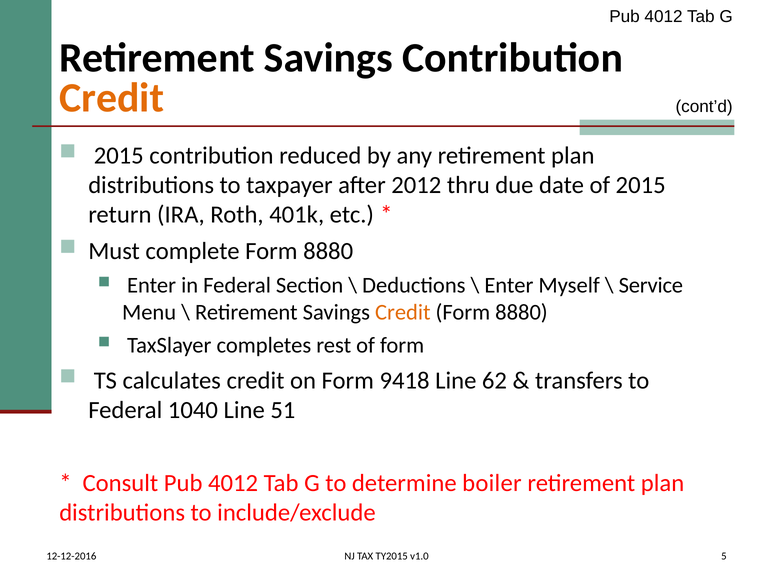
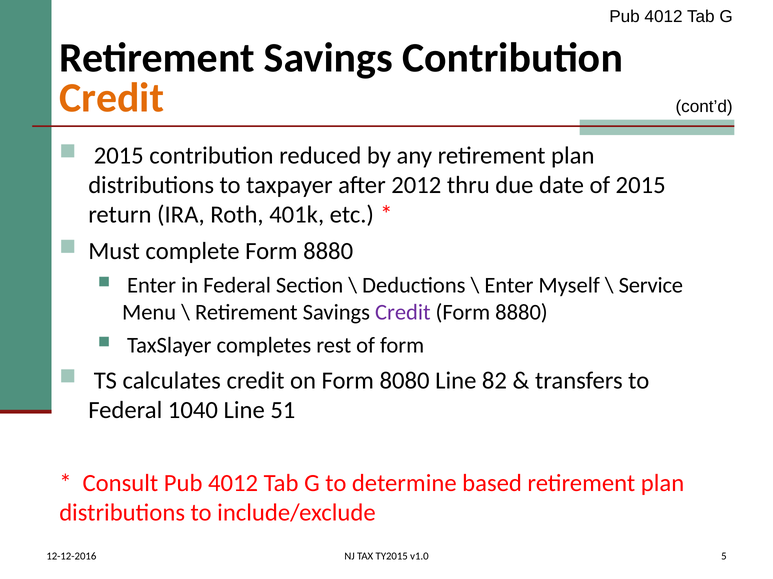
Credit at (403, 313) colour: orange -> purple
9418: 9418 -> 8080
62: 62 -> 82
boiler: boiler -> based
